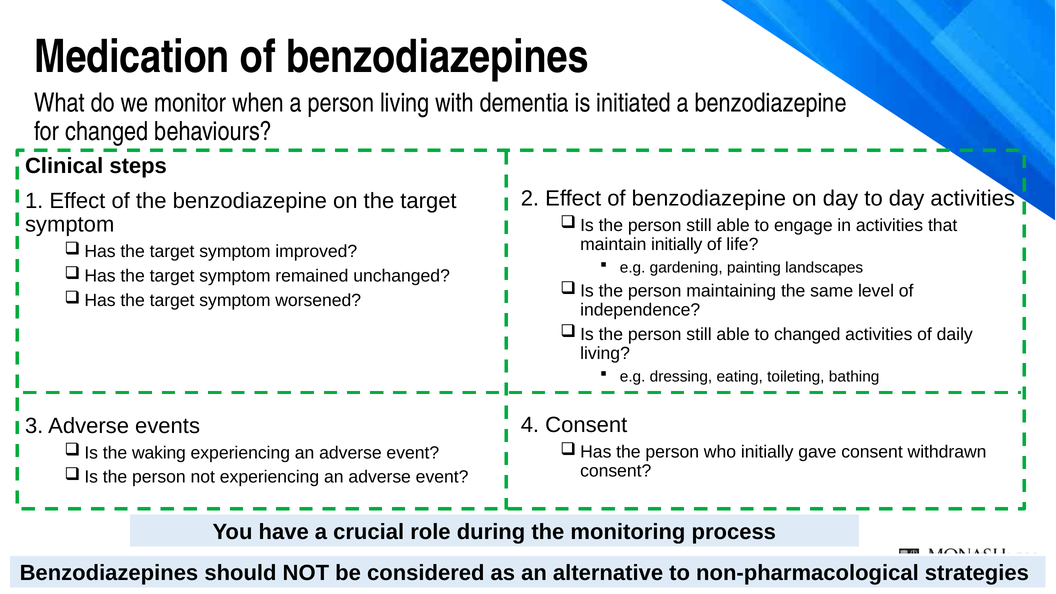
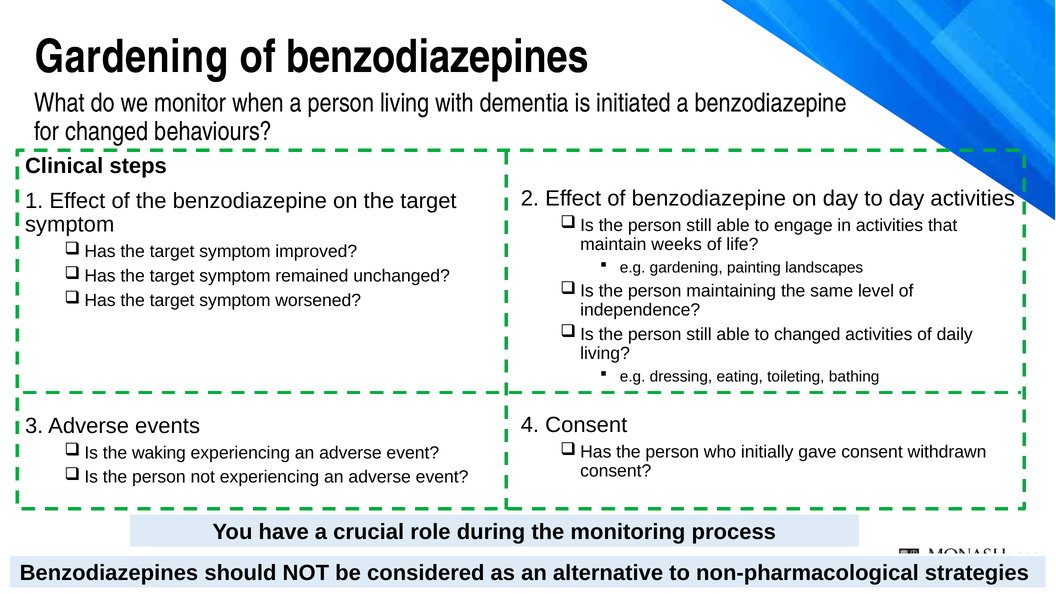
Medication at (132, 57): Medication -> Gardening
maintain initially: initially -> weeks
